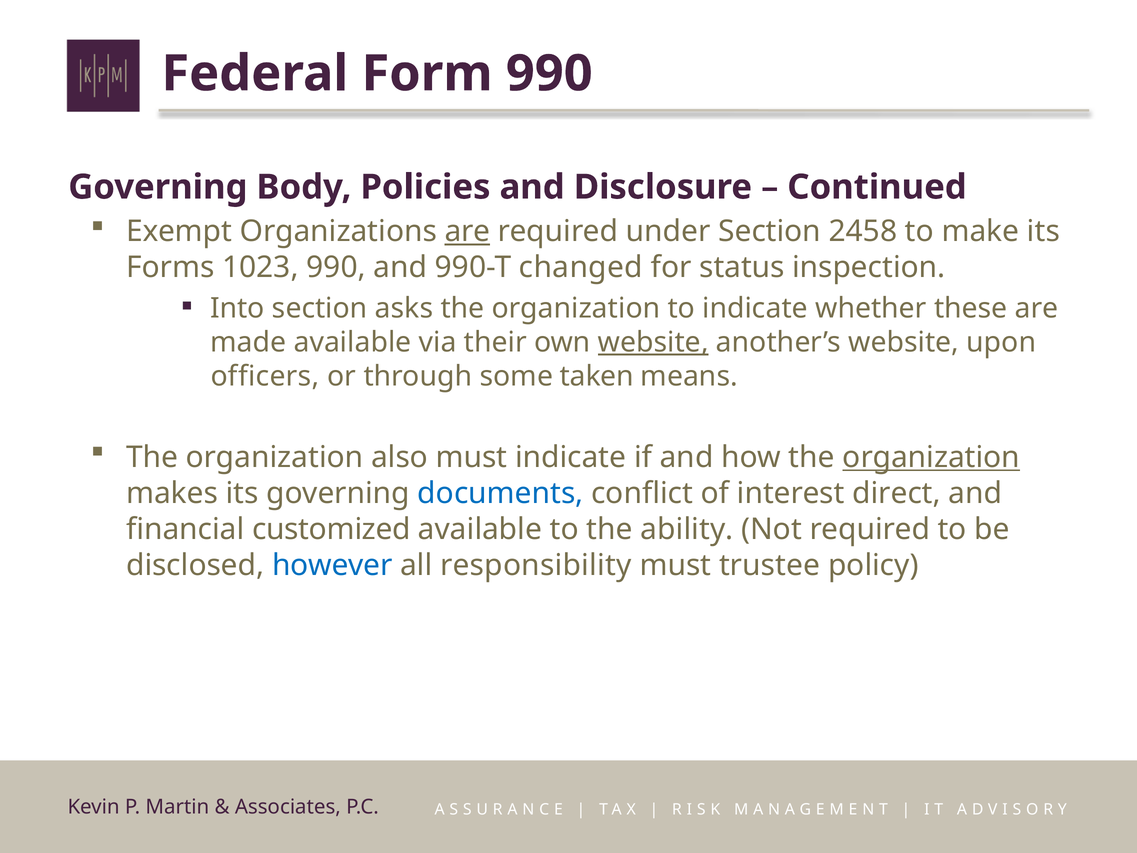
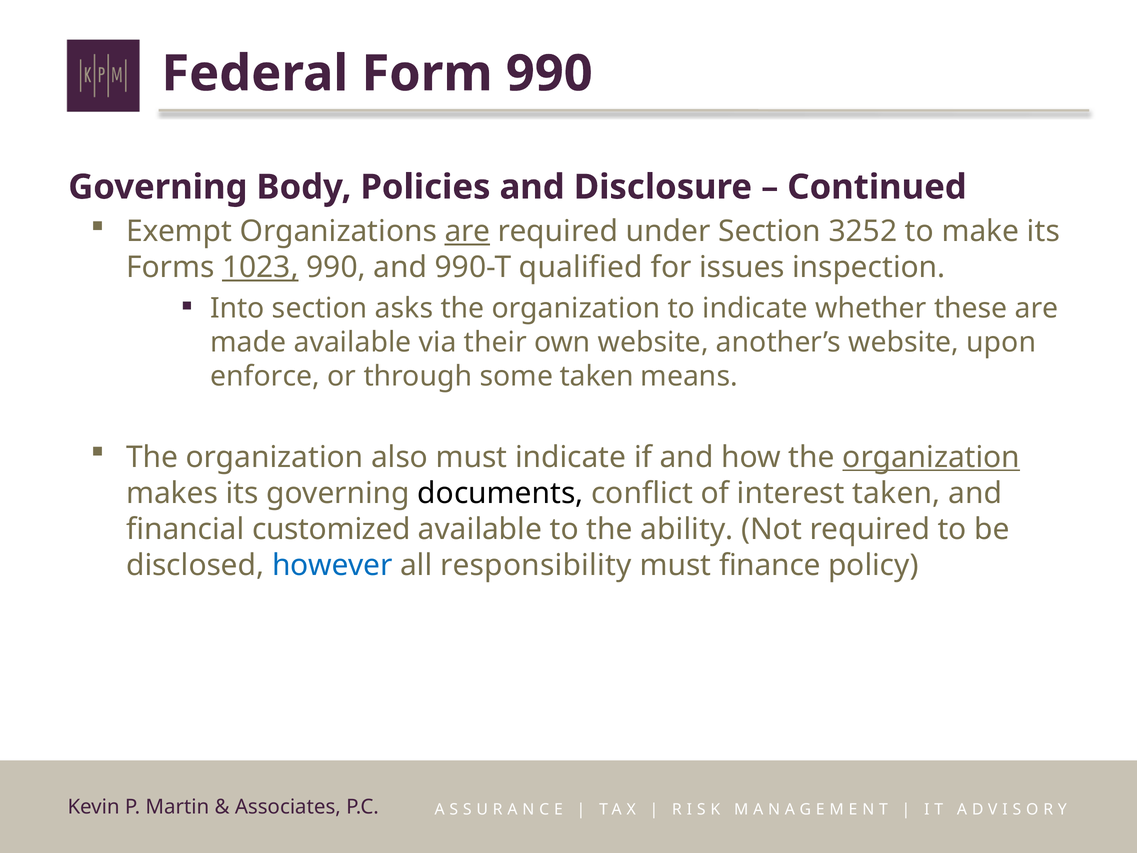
2458: 2458 -> 3252
1023 underline: none -> present
changed: changed -> qualified
status: status -> issues
website at (653, 342) underline: present -> none
officers: officers -> enforce
documents colour: blue -> black
interest direct: direct -> taken
trustee: trustee -> finance
